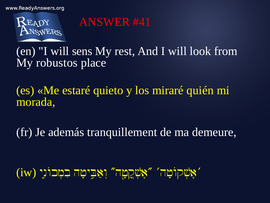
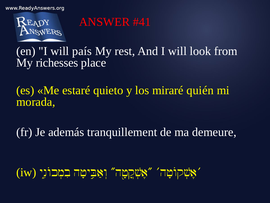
sens: sens -> país
robustos: robustos -> richesses
